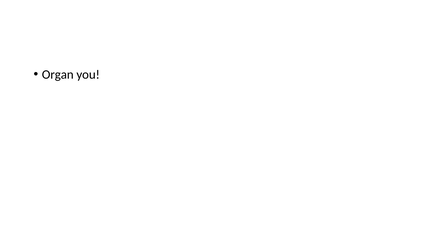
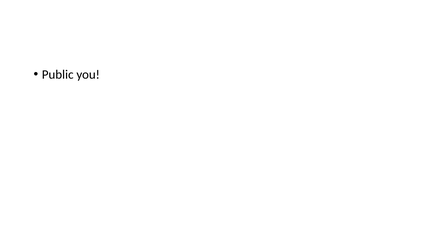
Organ: Organ -> Public
